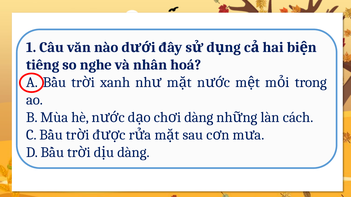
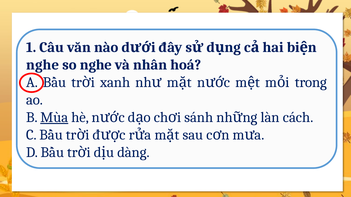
tiếng at (43, 65): tiếng -> nghe
Mùa underline: none -> present
dàng at (199, 118): dàng -> sánh
